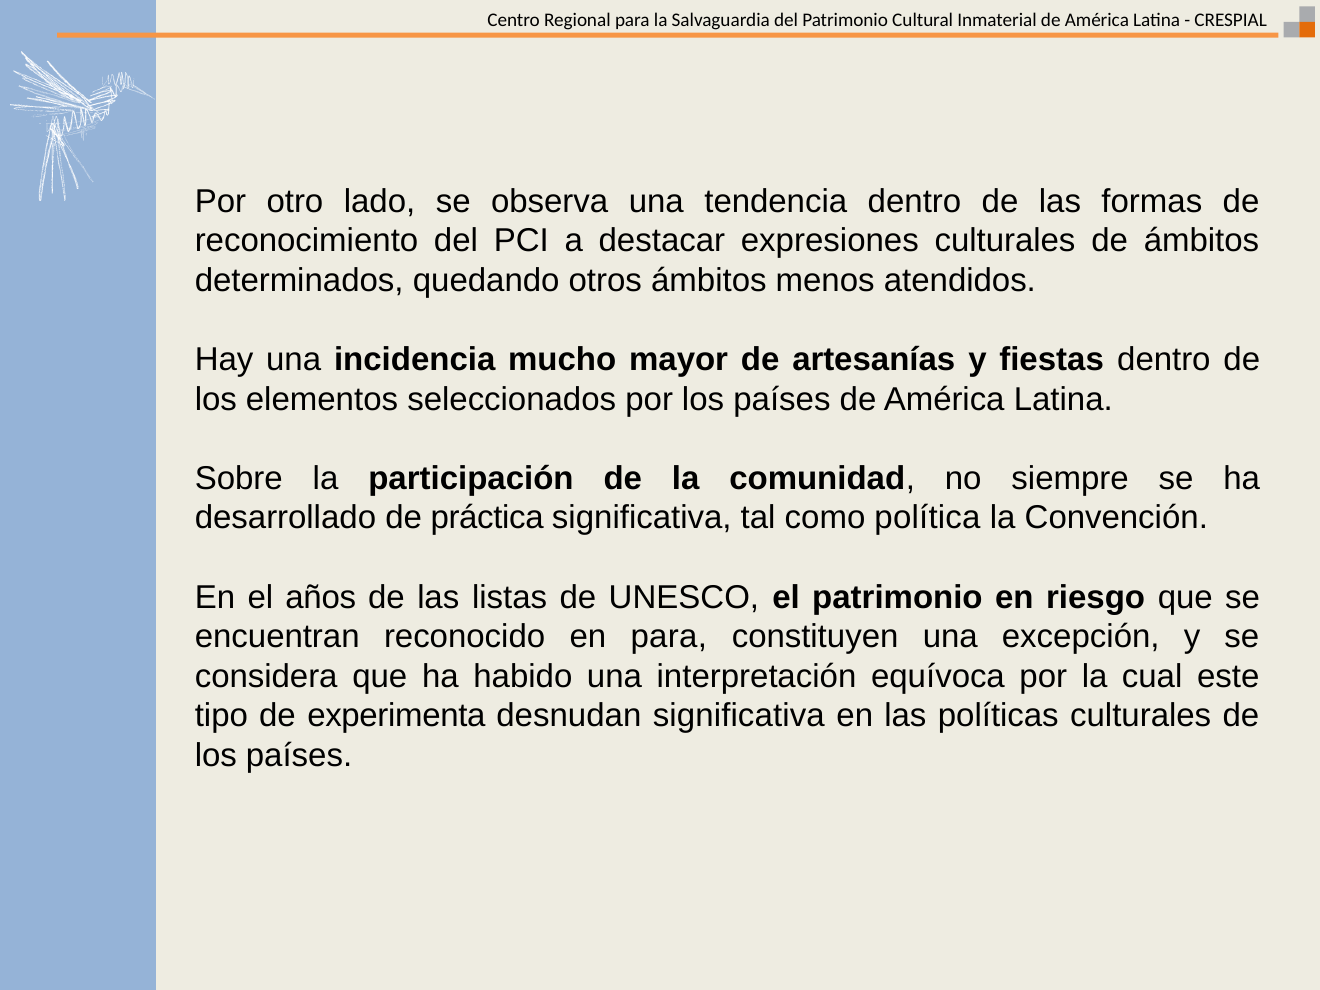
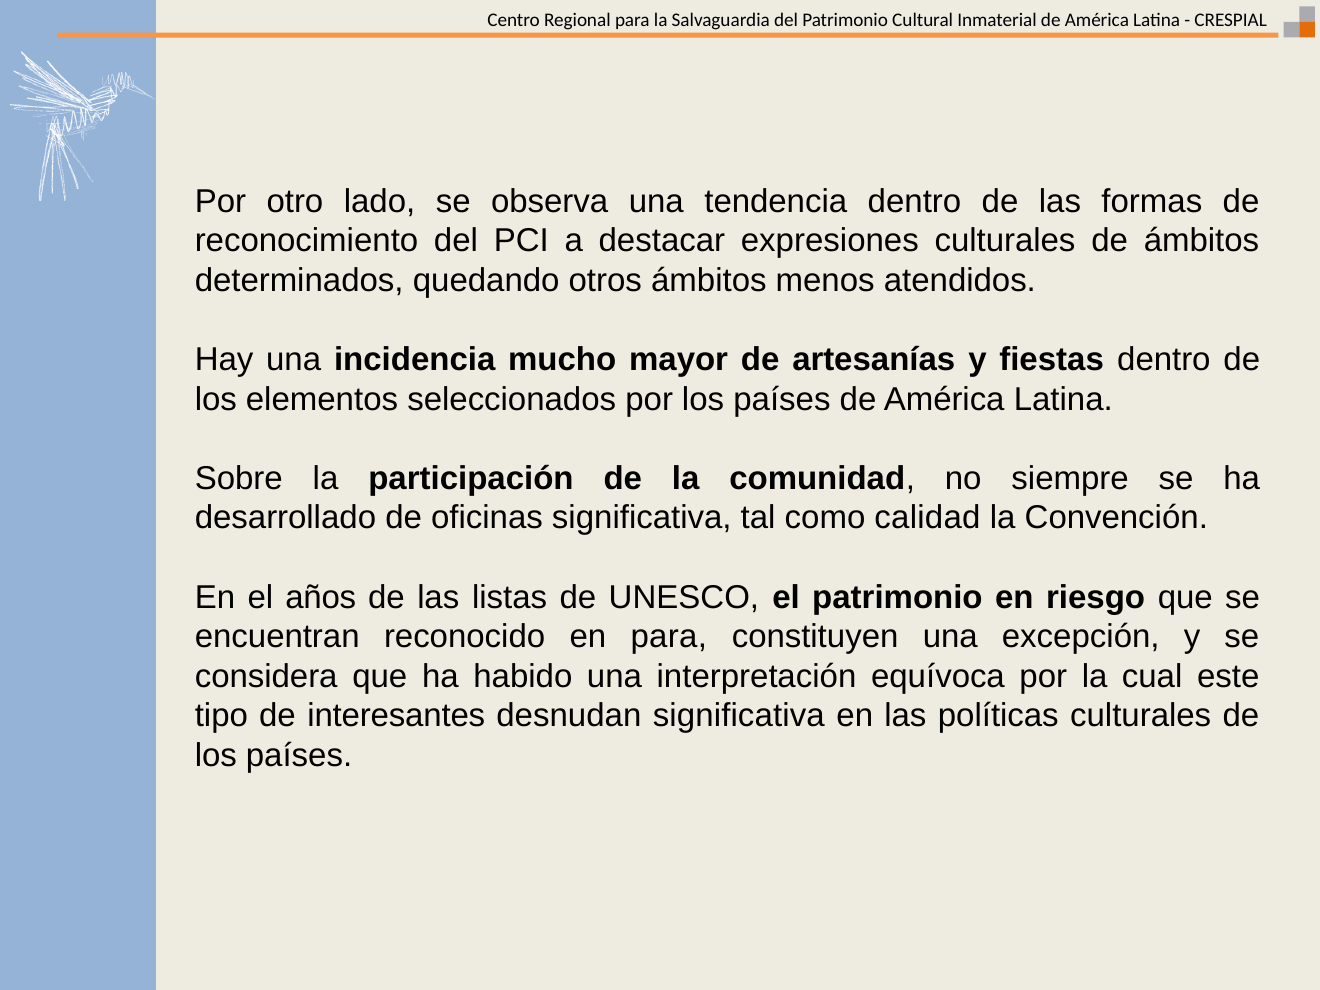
práctica: práctica -> oficinas
política: política -> calidad
experimenta: experimenta -> interesantes
